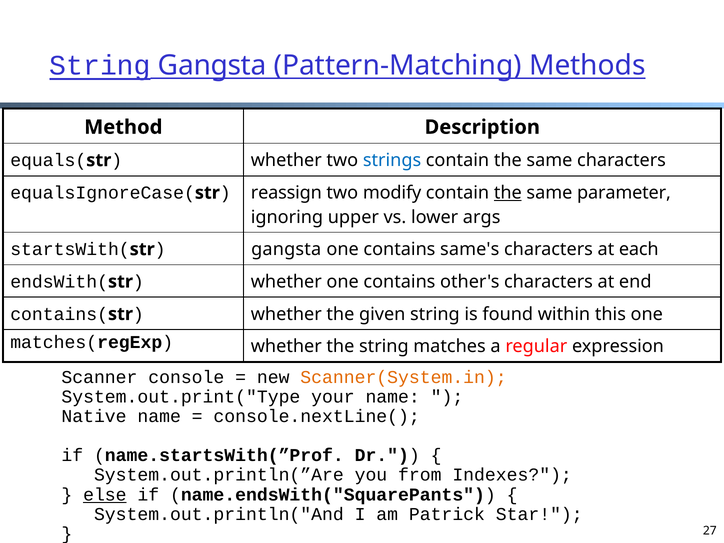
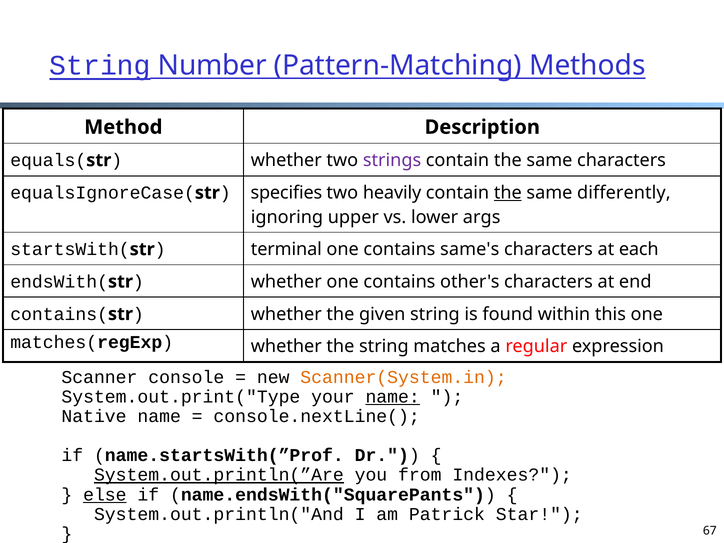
String Gangsta: Gangsta -> Number
strings colour: blue -> purple
reassign: reassign -> specifies
modify: modify -> heavily
parameter: parameter -> differently
gangsta at (286, 249): gangsta -> terminal
name at (393, 397) underline: none -> present
System.out.println(”Are underline: none -> present
27: 27 -> 67
